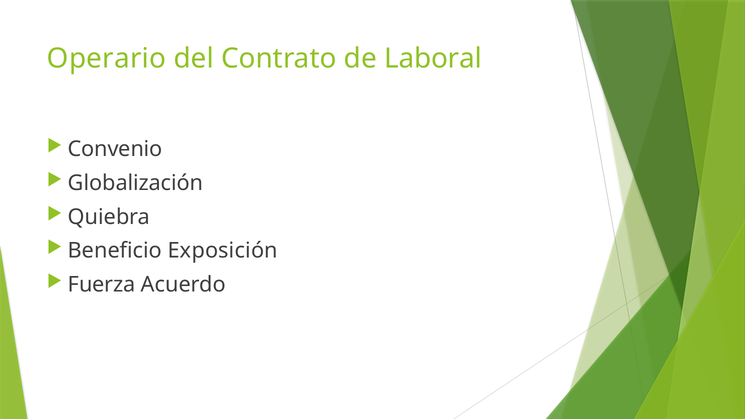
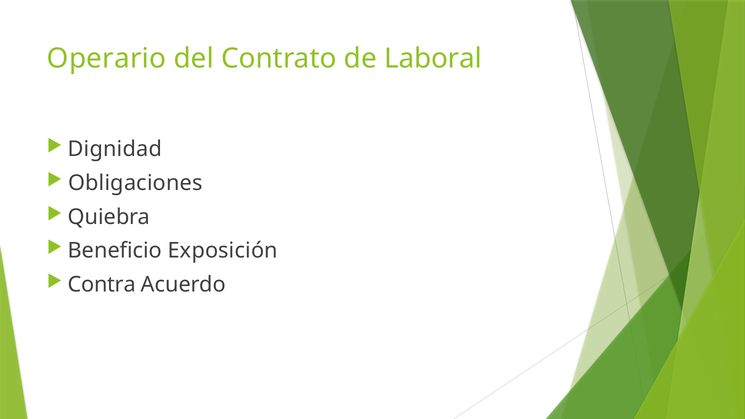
Convenio: Convenio -> Dignidad
Globalización: Globalización -> Obligaciones
Fuerza: Fuerza -> Contra
